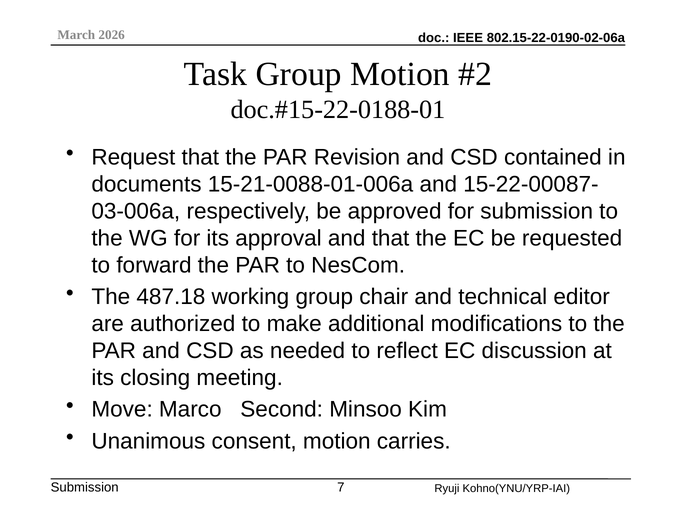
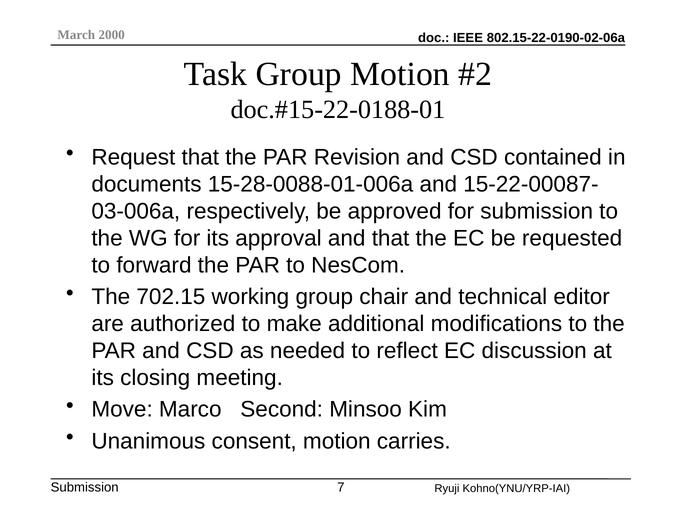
2026: 2026 -> 2000
15-21-0088-01-006a: 15-21-0088-01-006a -> 15-28-0088-01-006a
487.18: 487.18 -> 702.15
